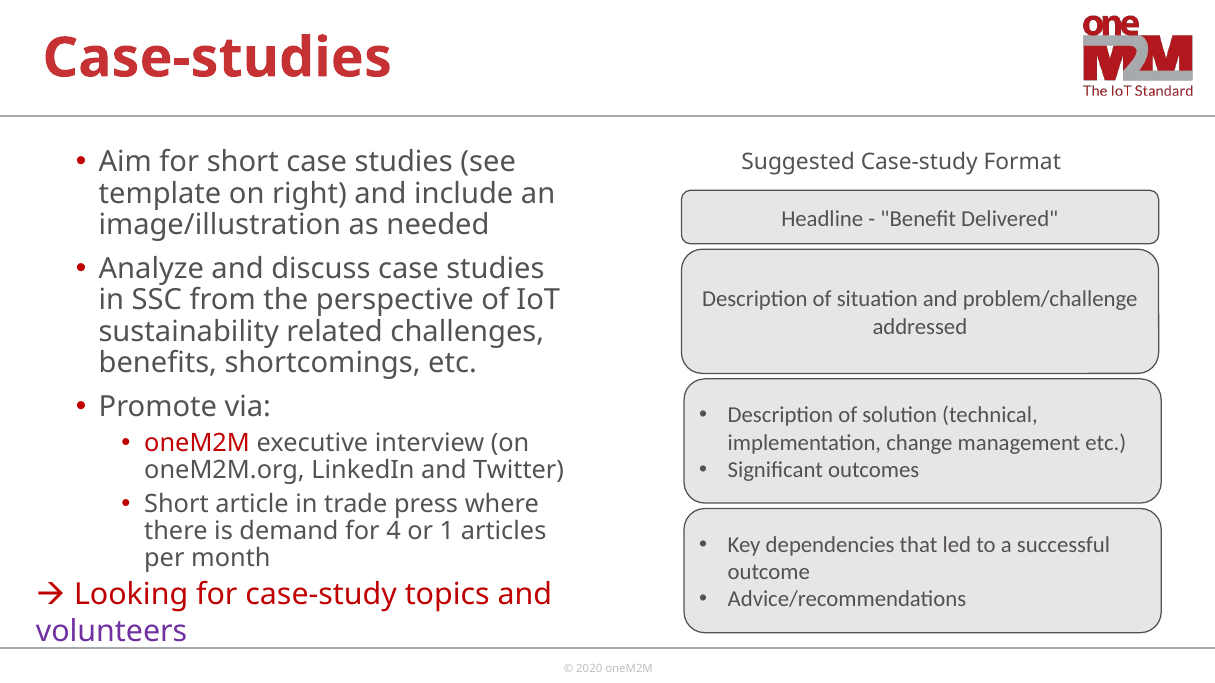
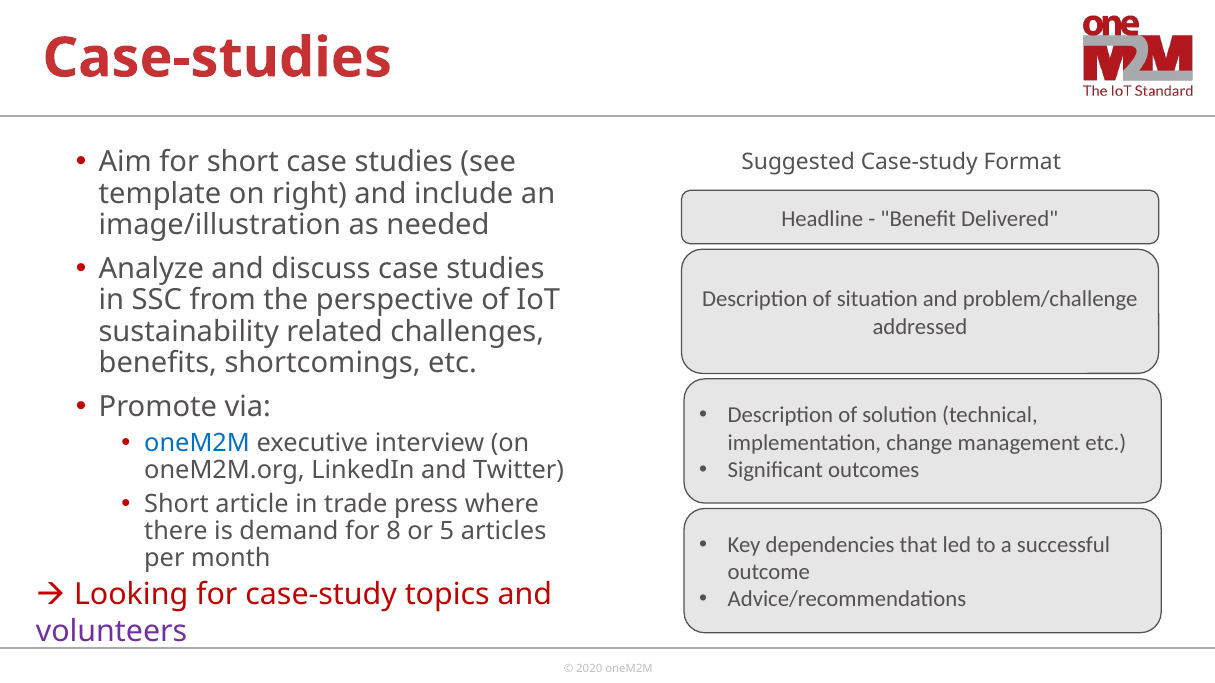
oneM2M at (197, 443) colour: red -> blue
4: 4 -> 8
1: 1 -> 5
